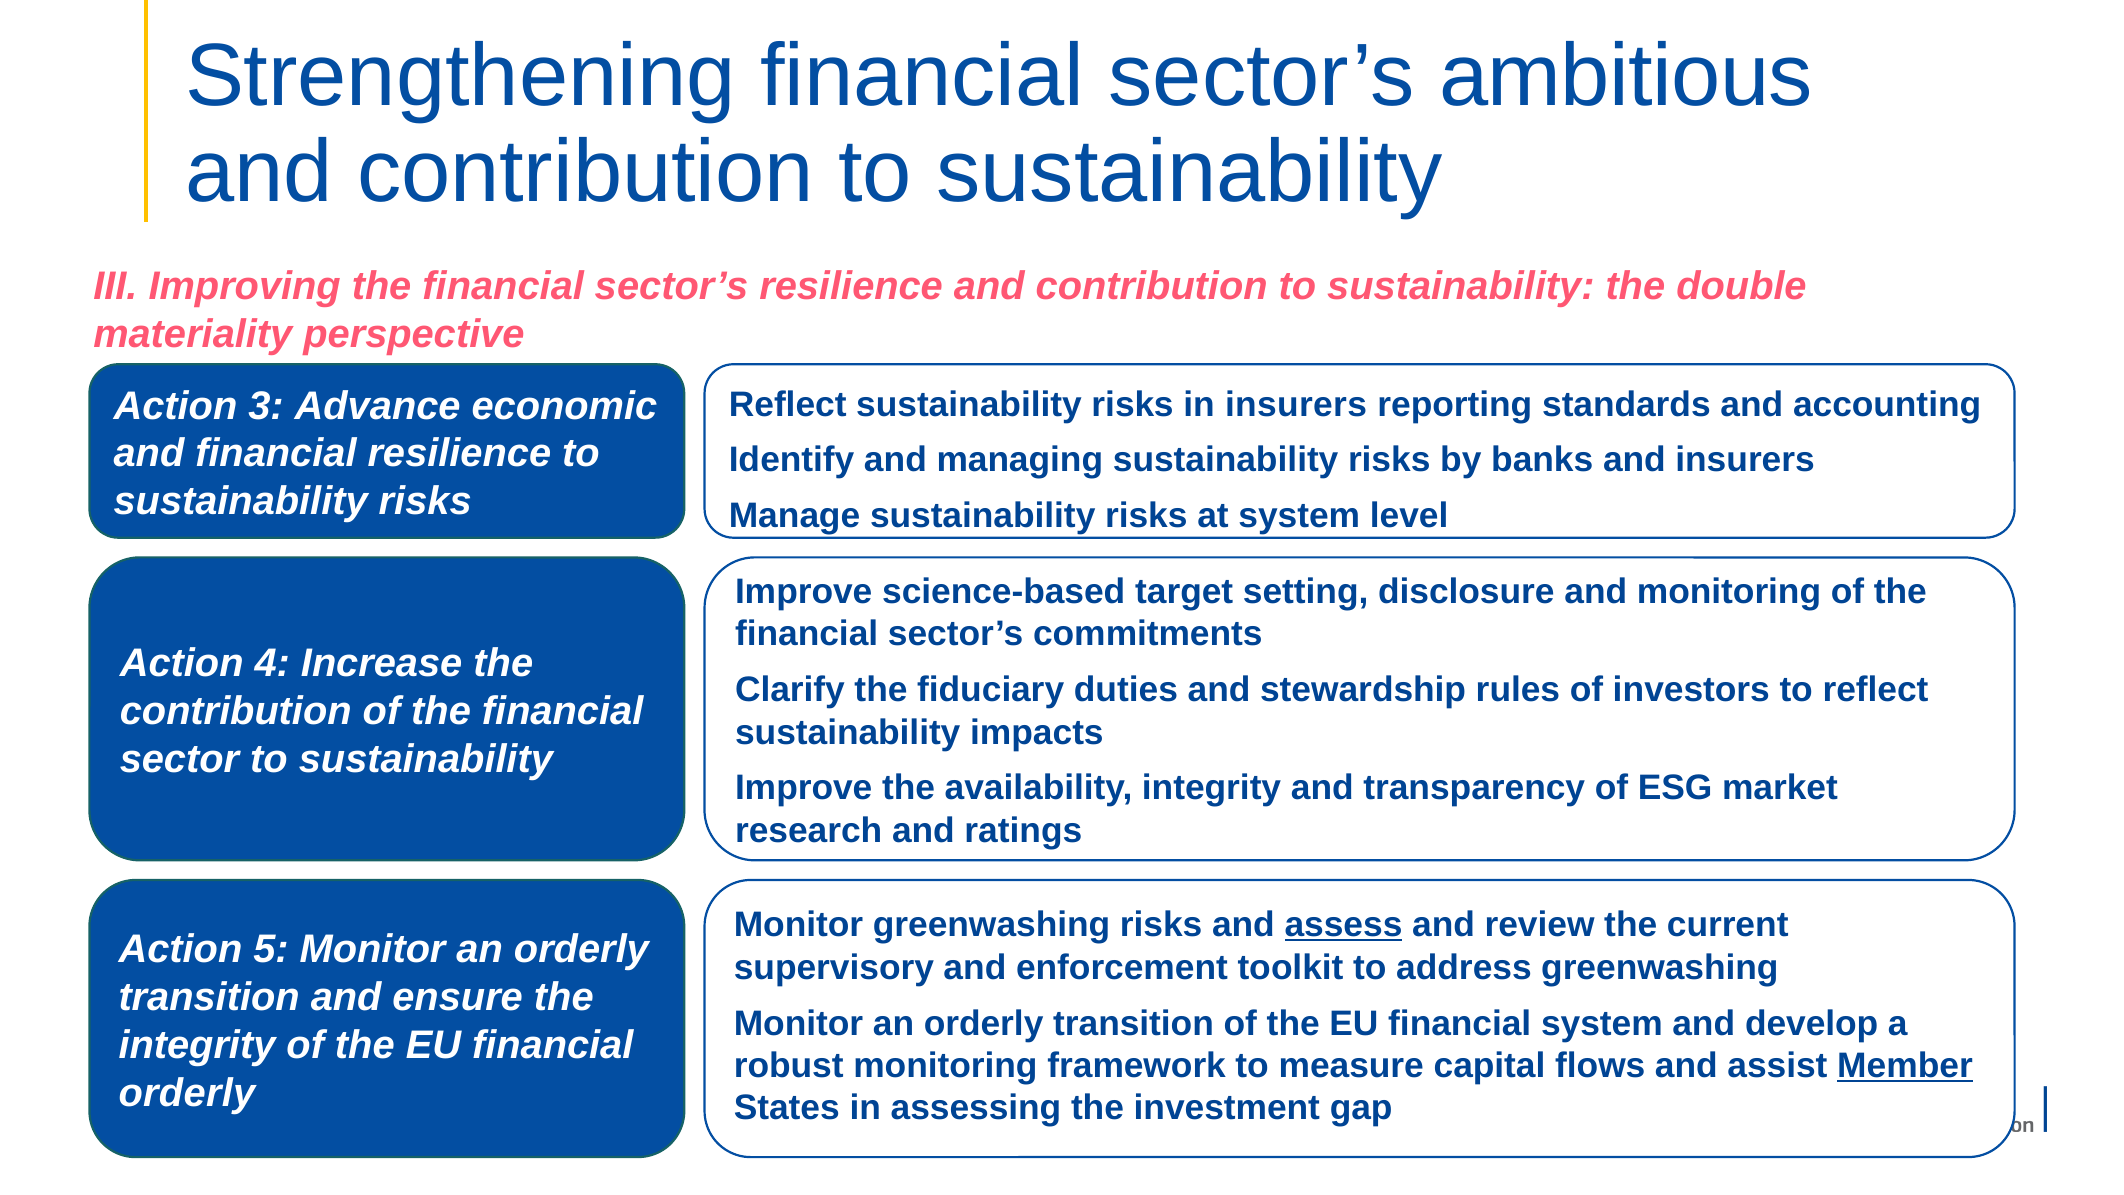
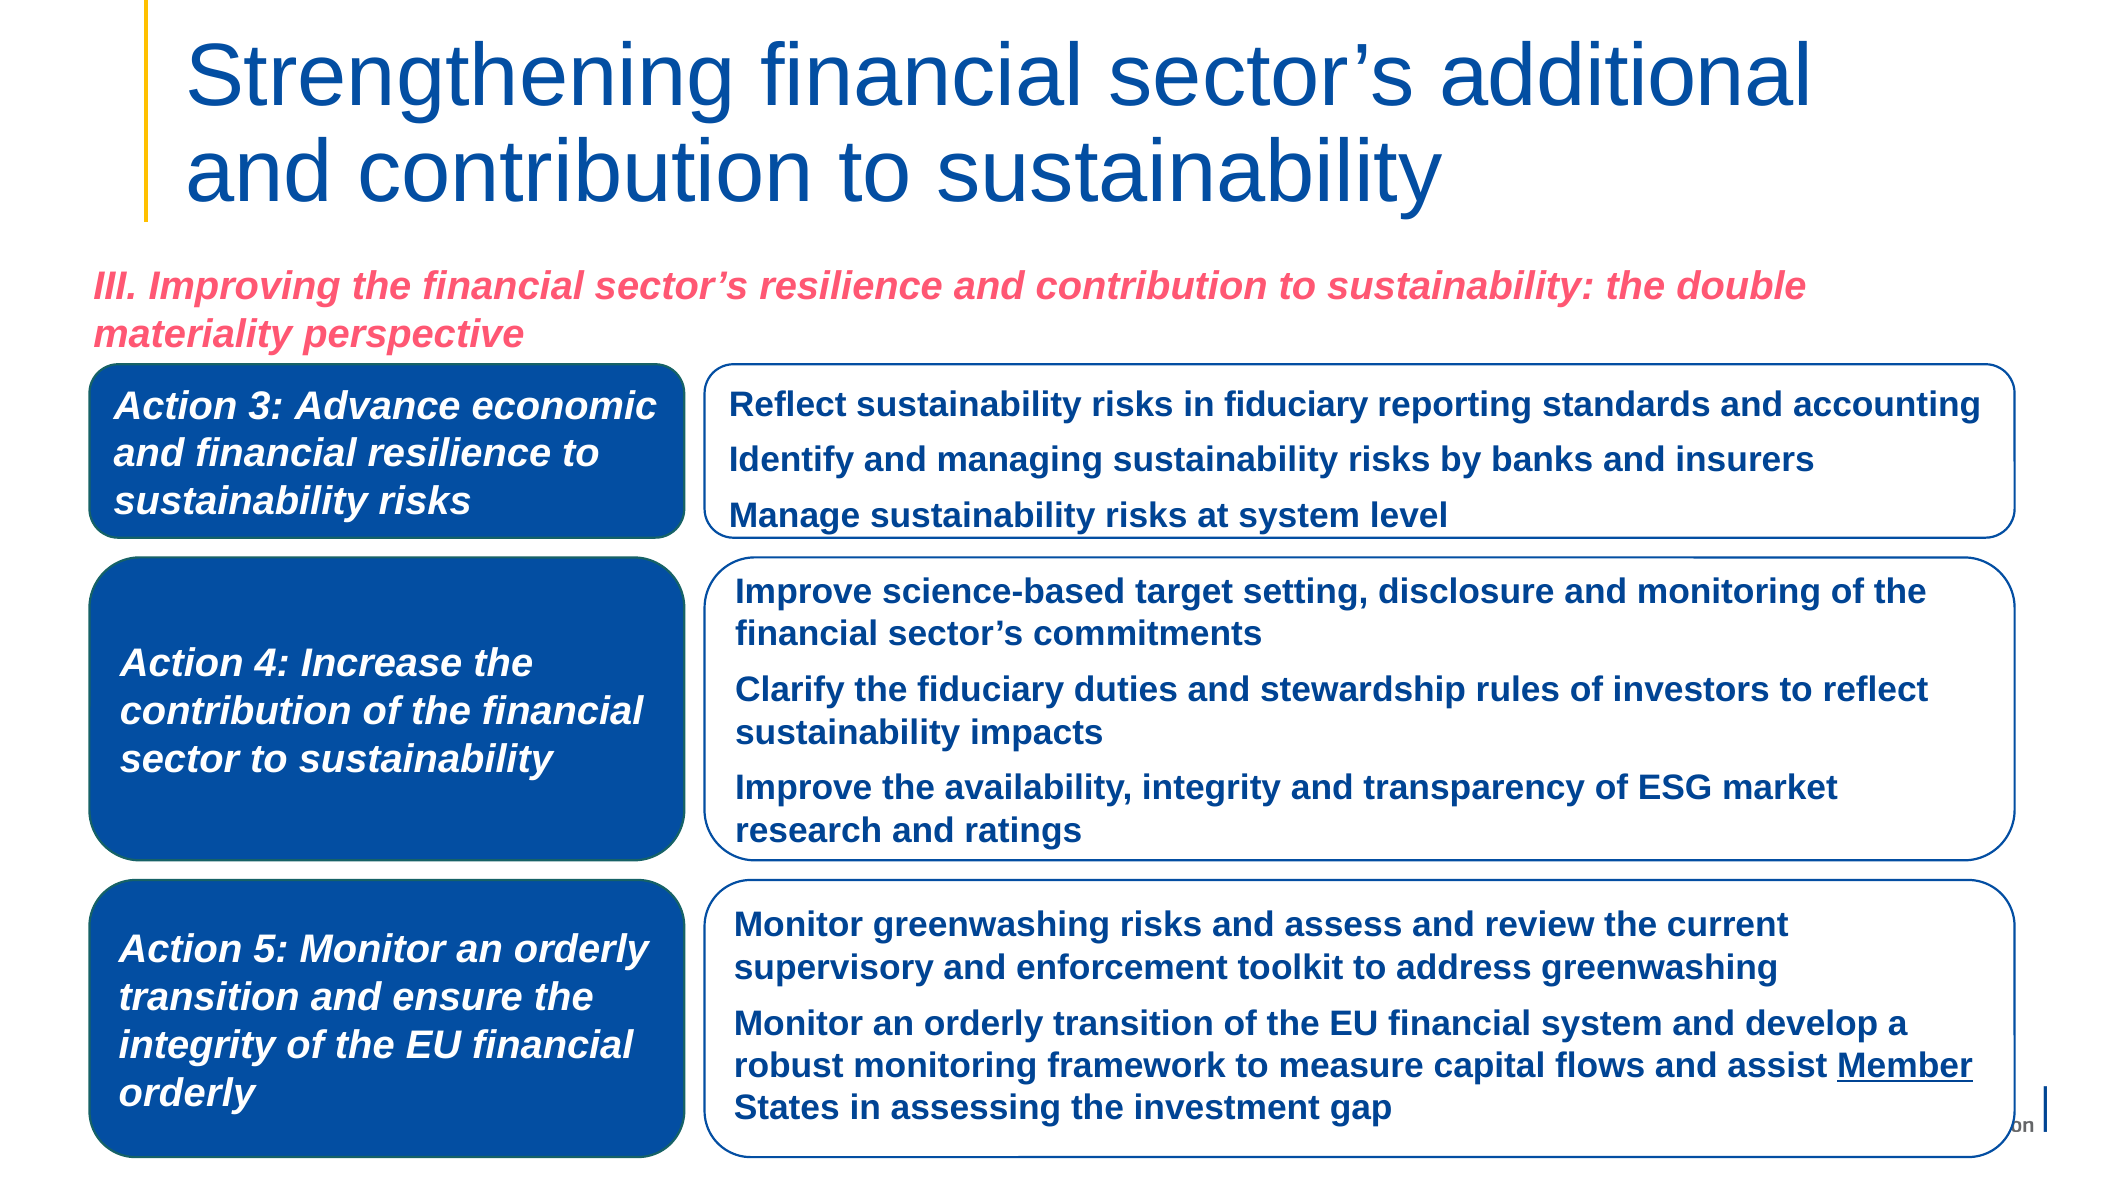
ambitious: ambitious -> additional
in insurers: insurers -> fiduciary
assess underline: present -> none
